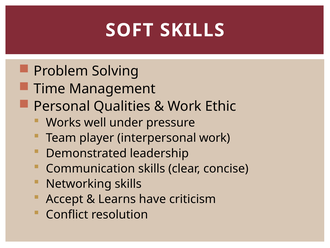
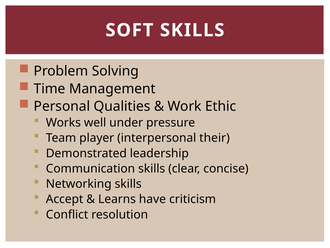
interpersonal work: work -> their
